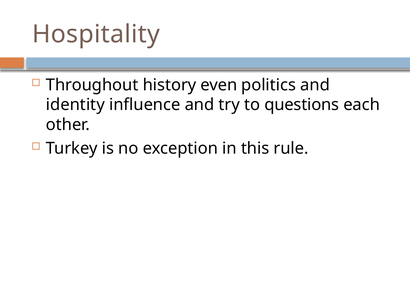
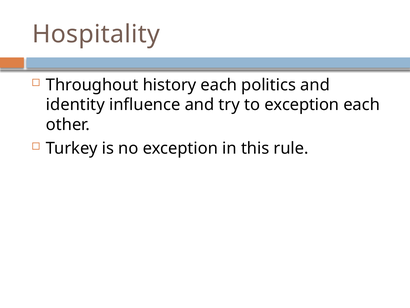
history even: even -> each
to questions: questions -> exception
